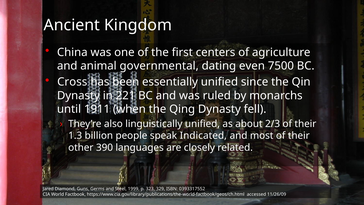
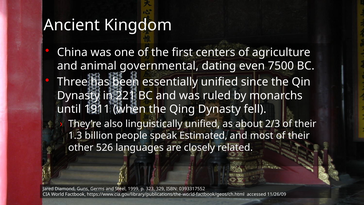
Cross: Cross -> Three
Indicated: Indicated -> Estimated
390: 390 -> 526
